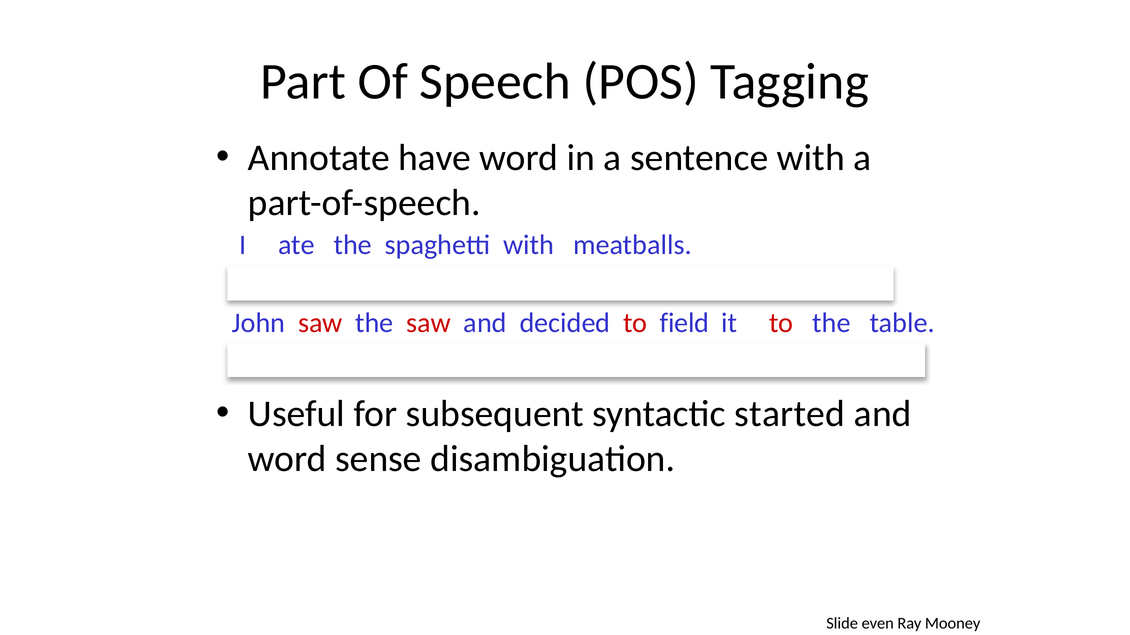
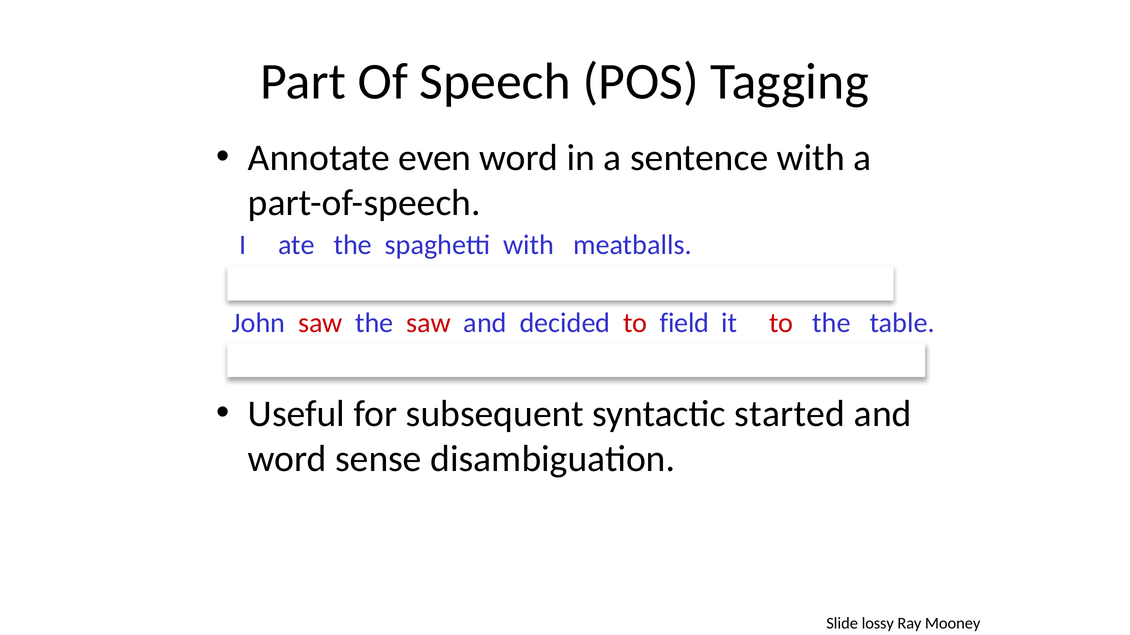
have: have -> even
even: even -> lossy
